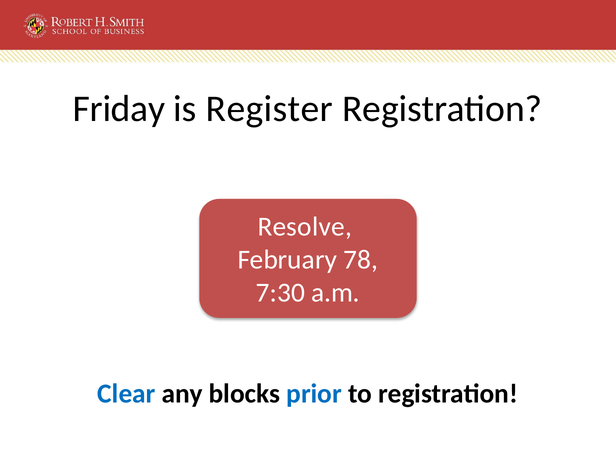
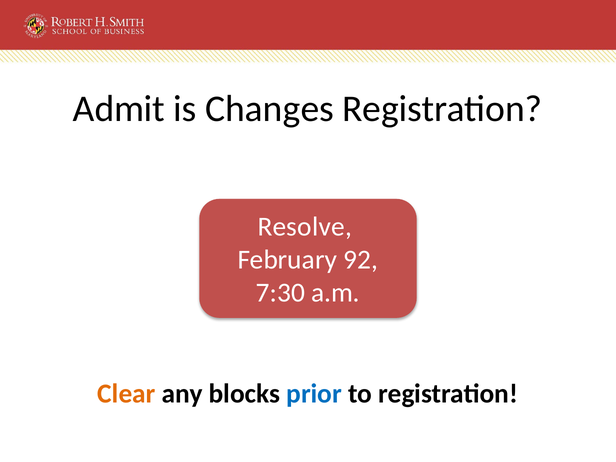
Friday: Friday -> Admit
Register: Register -> Changes
78: 78 -> 92
Clear colour: blue -> orange
